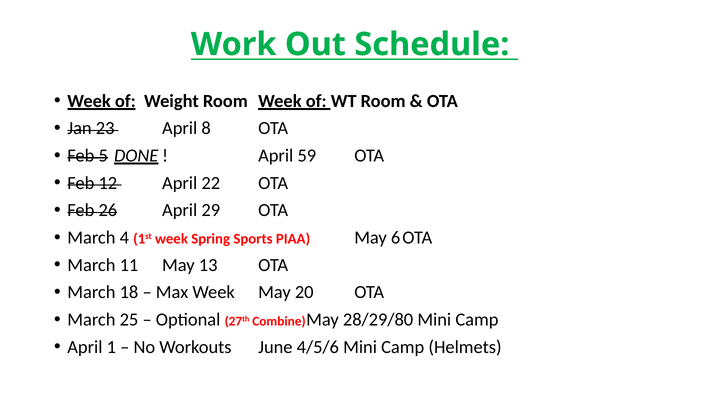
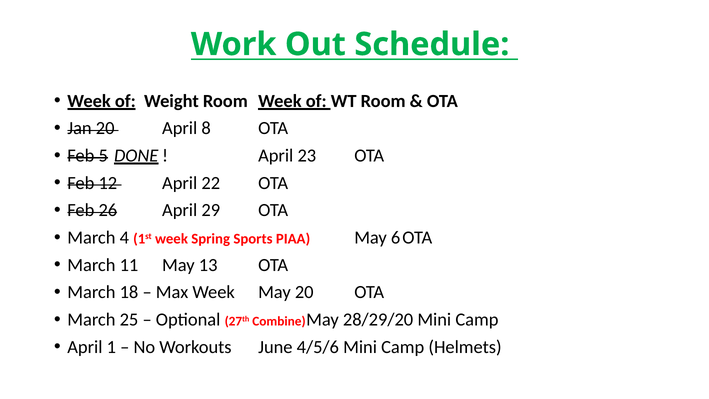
Jan 23: 23 -> 20
59: 59 -> 23
28/29/80: 28/29/80 -> 28/29/20
